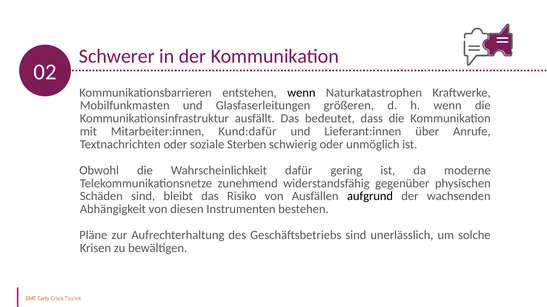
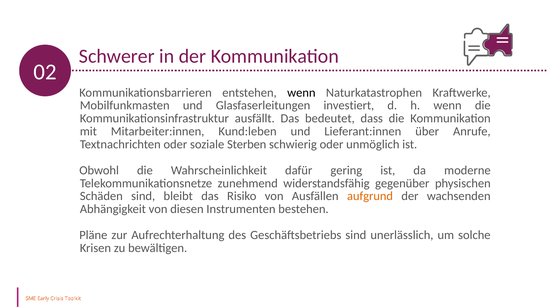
größeren: größeren -> investiert
Kund:dafür: Kund:dafür -> Kund:leben
aufgrund colour: black -> orange
